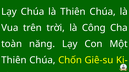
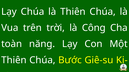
Chốn: Chốn -> Bước
